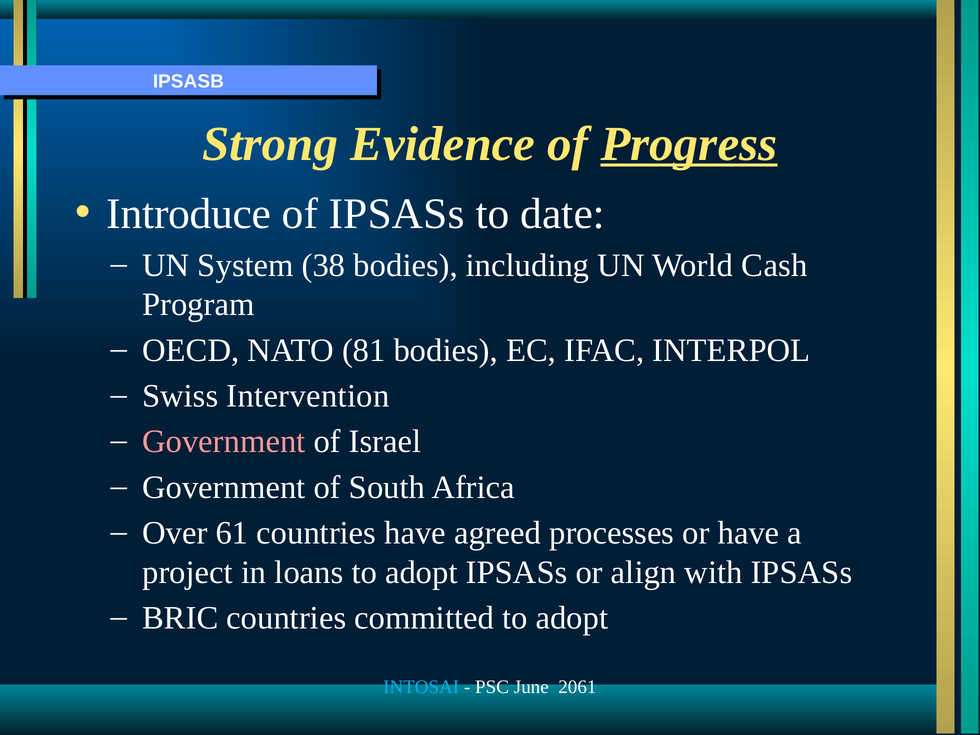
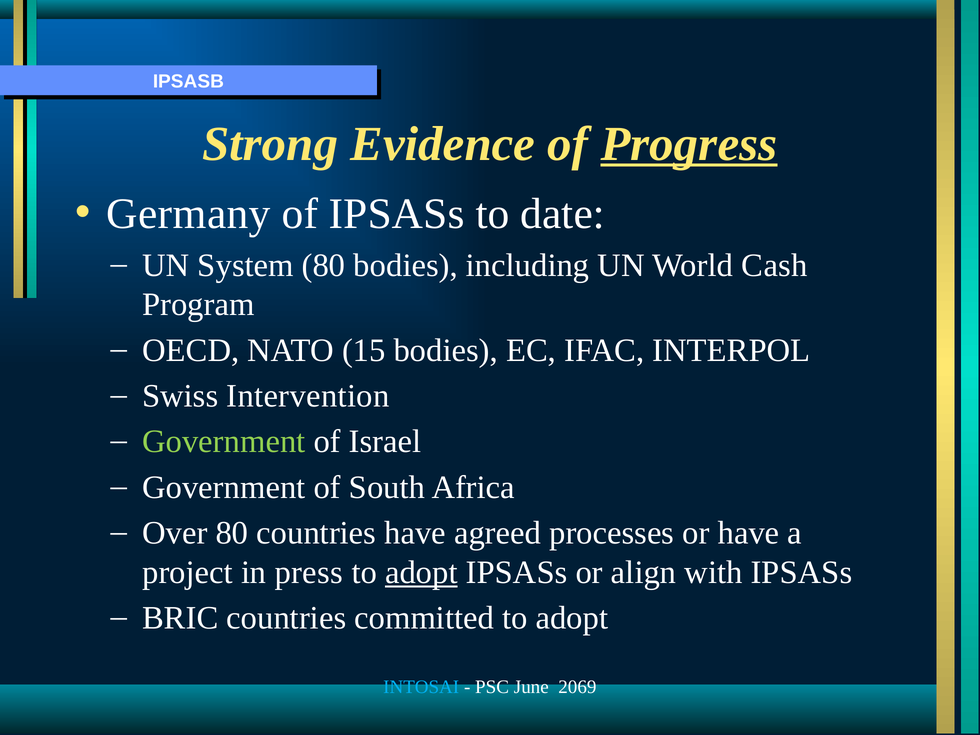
Introduce: Introduce -> Germany
System 38: 38 -> 80
81: 81 -> 15
Government at (224, 442) colour: pink -> light green
Over 61: 61 -> 80
loans: loans -> press
adopt at (421, 572) underline: none -> present
2061: 2061 -> 2069
